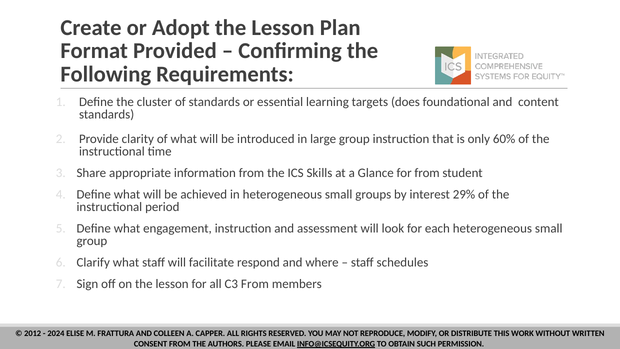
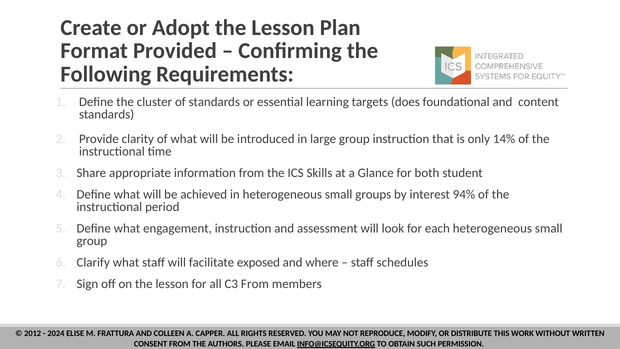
60%: 60% -> 14%
for from: from -> both
29%: 29% -> 94%
respond: respond -> exposed
